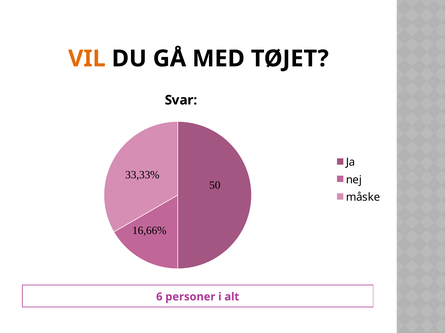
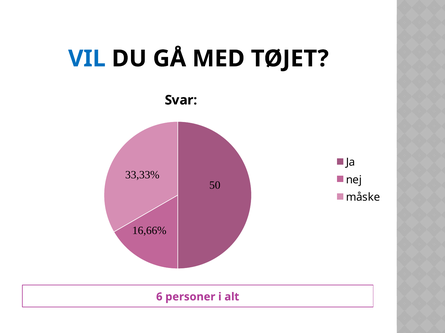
VIL colour: orange -> blue
